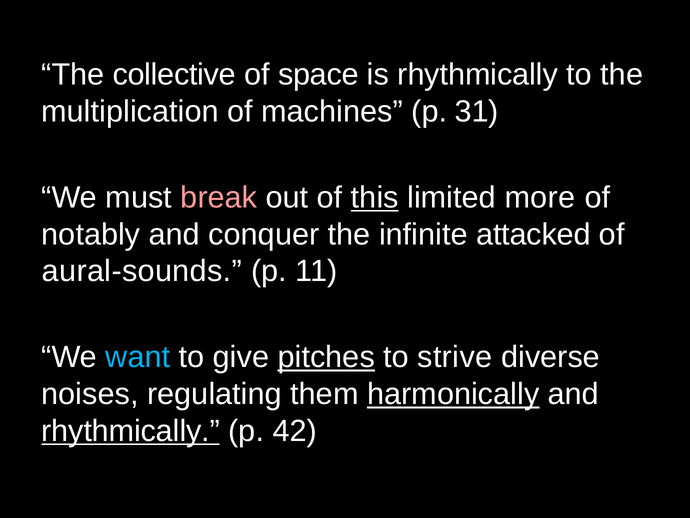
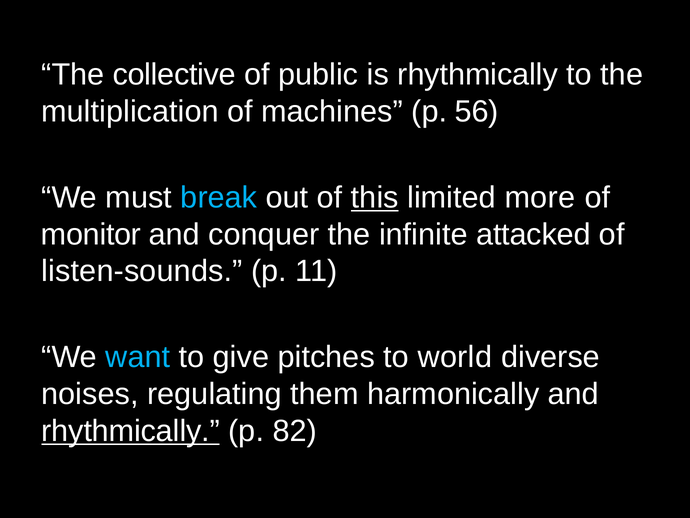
space: space -> public
31: 31 -> 56
break colour: pink -> light blue
notably: notably -> monitor
aural-sounds: aural-sounds -> listen-sounds
pitches underline: present -> none
strive: strive -> world
harmonically underline: present -> none
42: 42 -> 82
